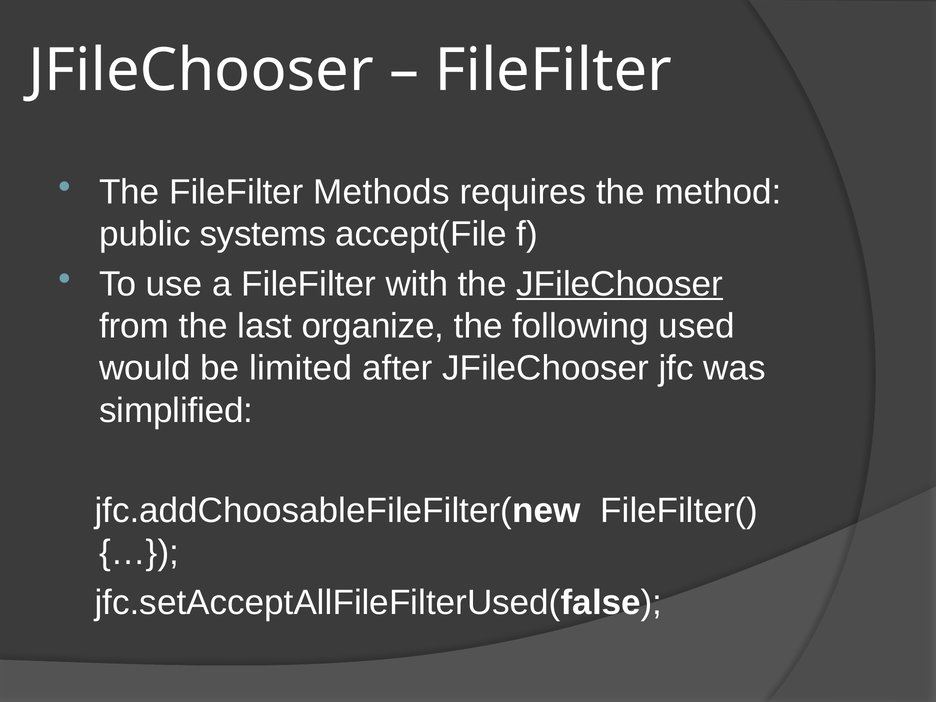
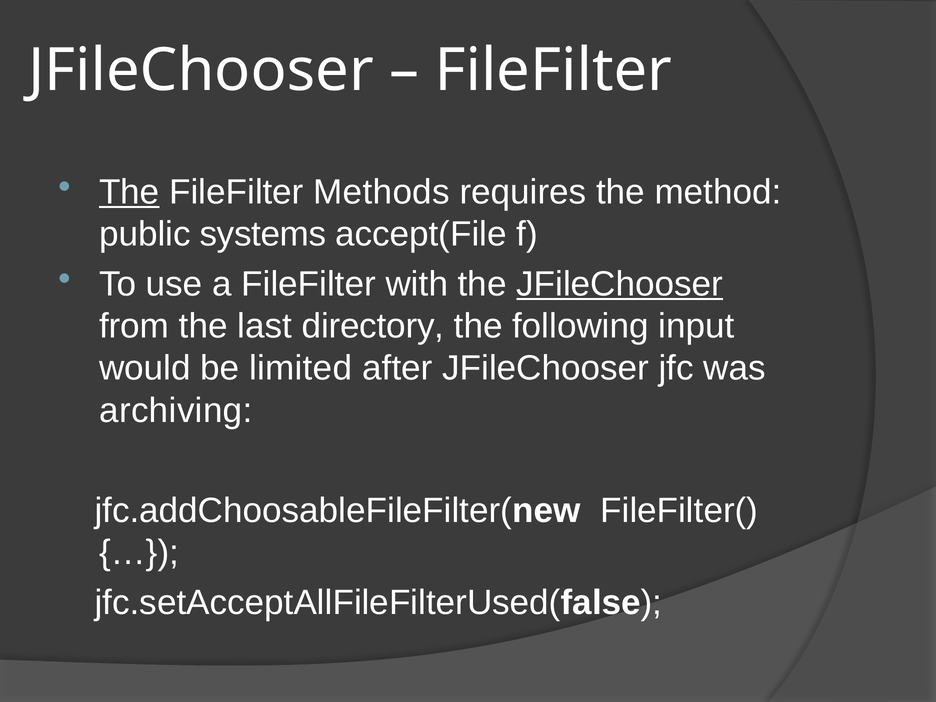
The at (129, 192) underline: none -> present
organize: organize -> directory
used: used -> input
simplified: simplified -> archiving
